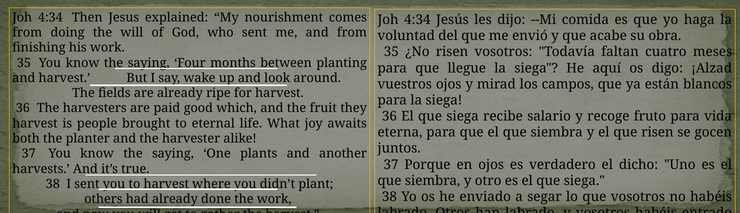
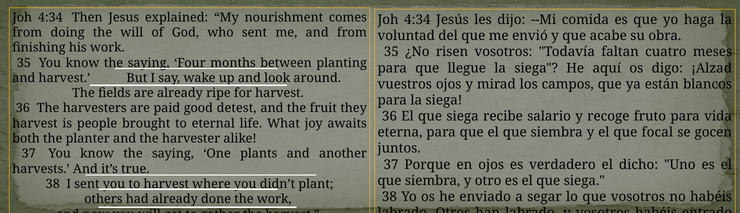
which: which -> detest
que risen: risen -> focal
